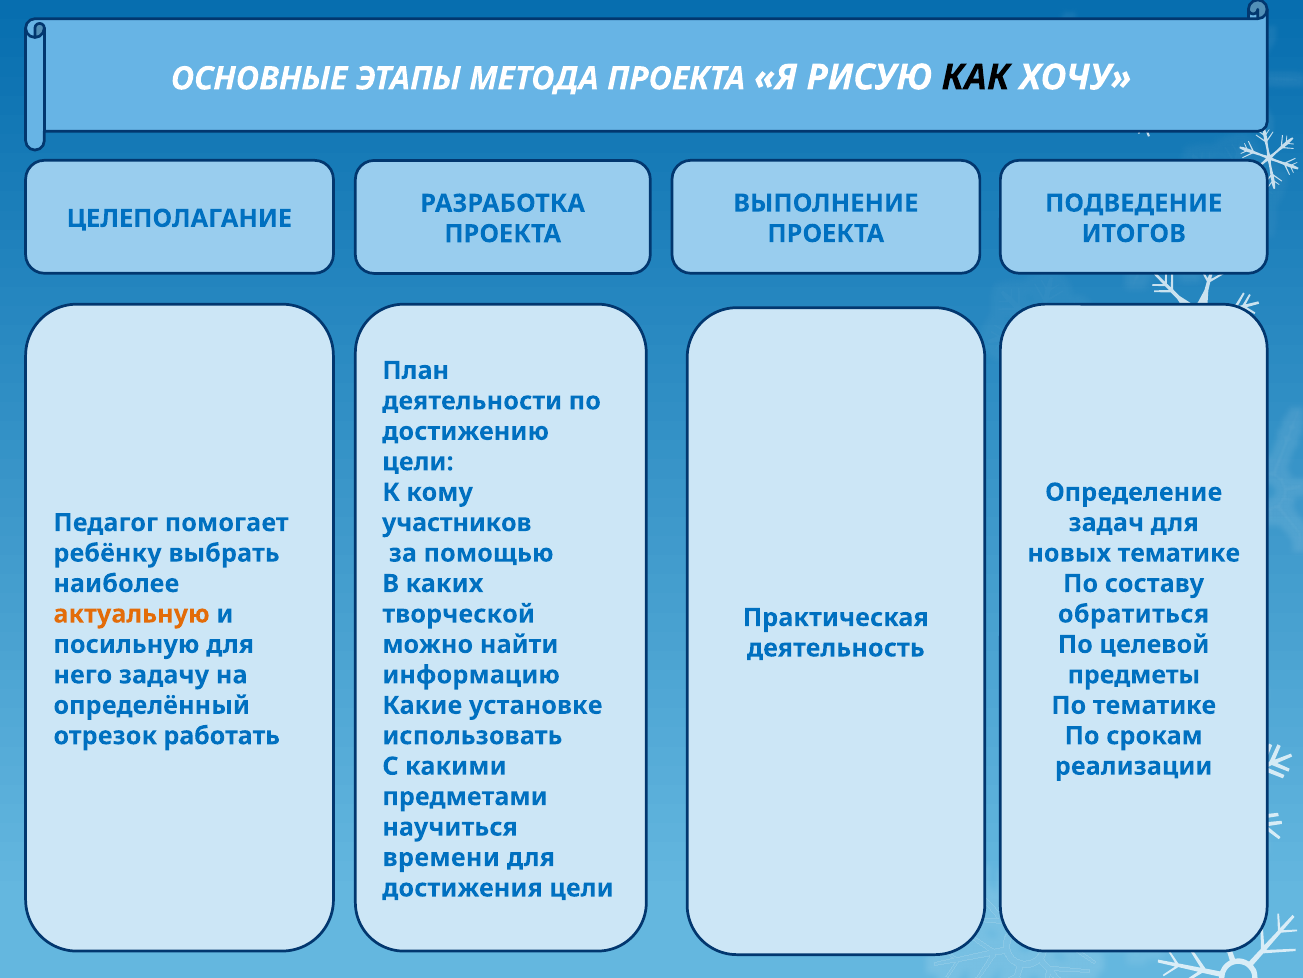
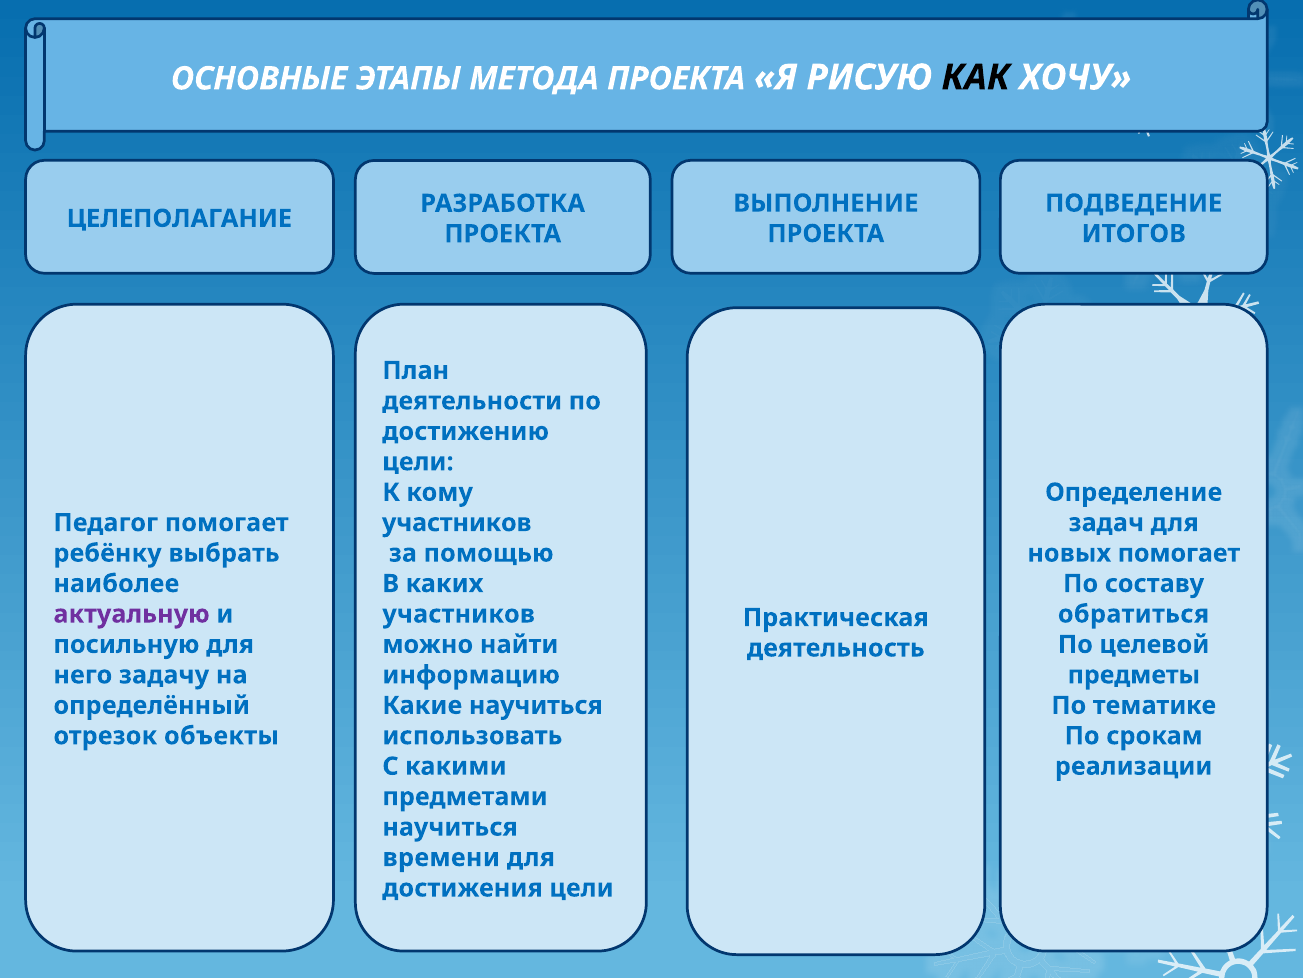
новых тематике: тематике -> помогает
актуальную colour: orange -> purple
творческой at (459, 614): творческой -> участников
Какие установке: установке -> научиться
работать: работать -> объекты
